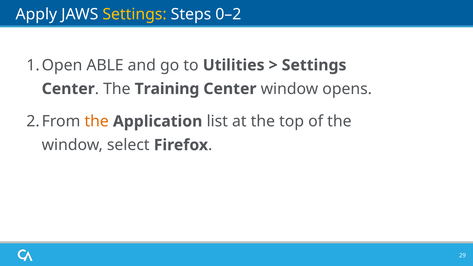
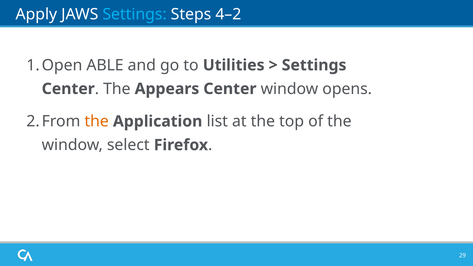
Settings at (135, 14) colour: yellow -> light blue
0–2: 0–2 -> 4–2
Training: Training -> Appears
